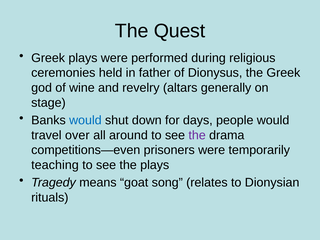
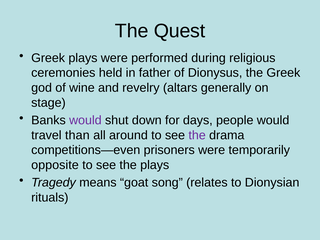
would at (85, 120) colour: blue -> purple
over: over -> than
teaching: teaching -> opposite
